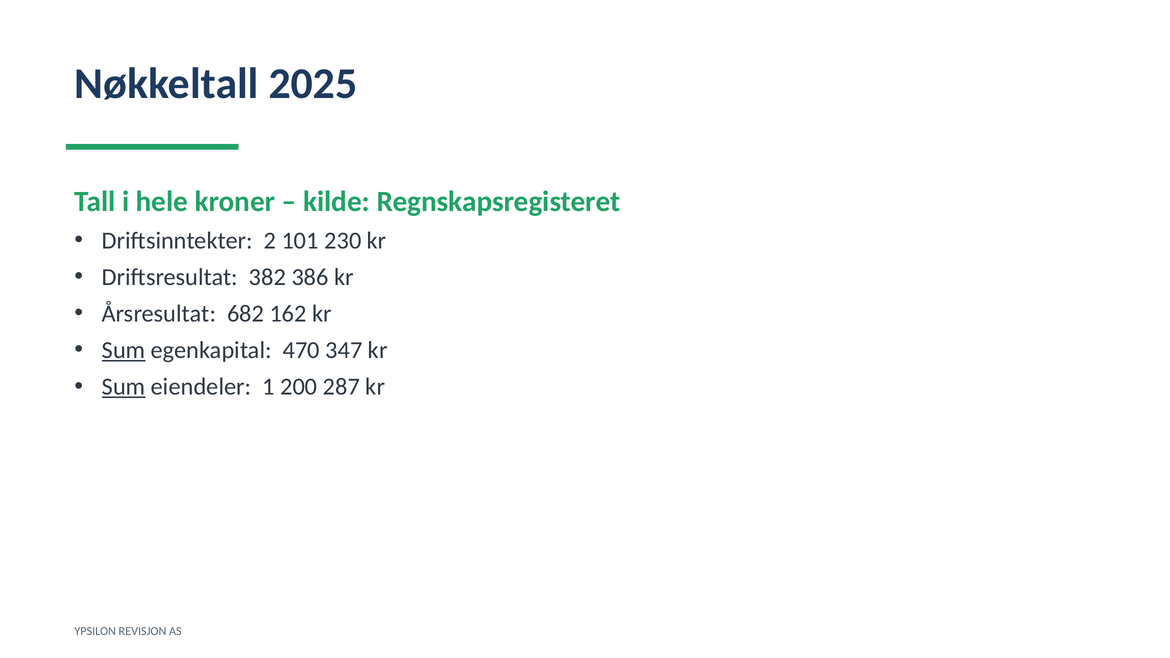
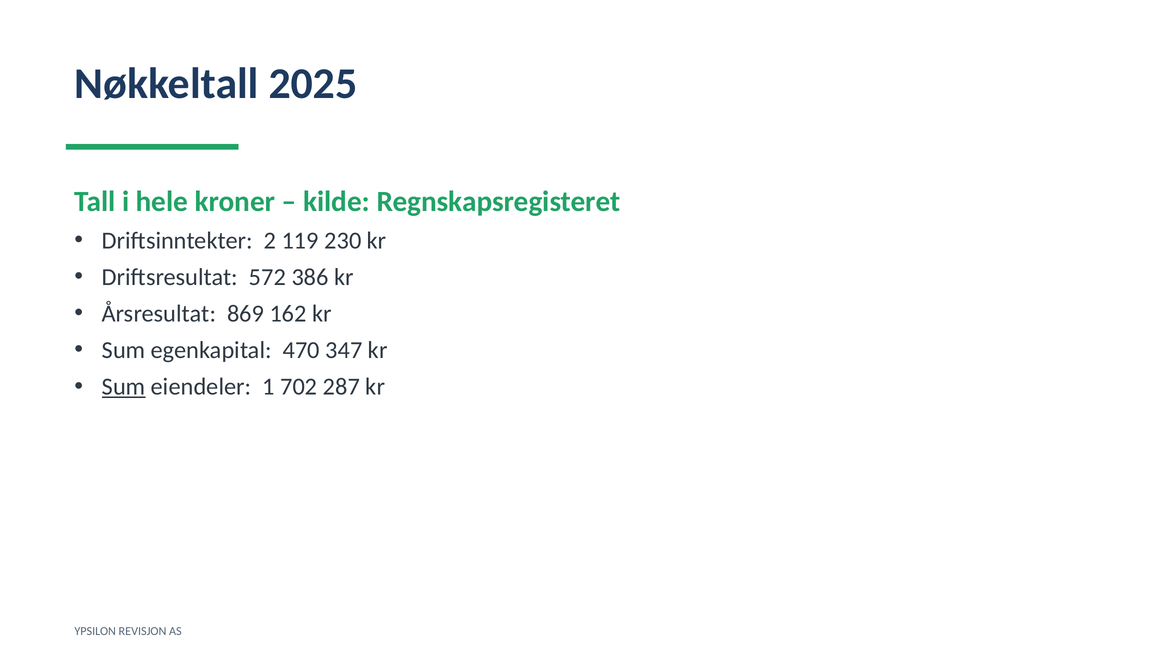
101: 101 -> 119
382: 382 -> 572
682: 682 -> 869
Sum at (124, 350) underline: present -> none
200: 200 -> 702
